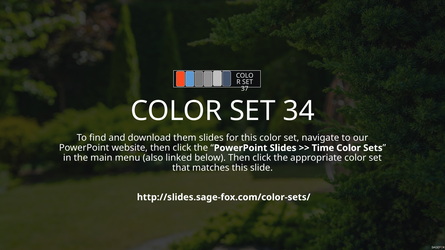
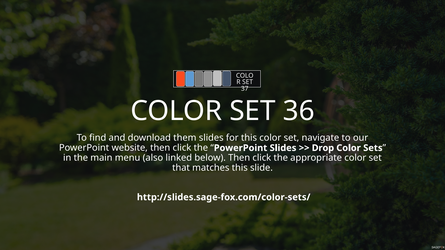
34: 34 -> 36
Time: Time -> Drop
